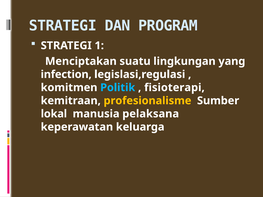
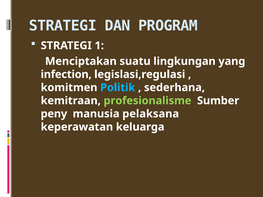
fisioterapi: fisioterapi -> sederhana
profesionalisme colour: yellow -> light green
lokal: lokal -> peny
